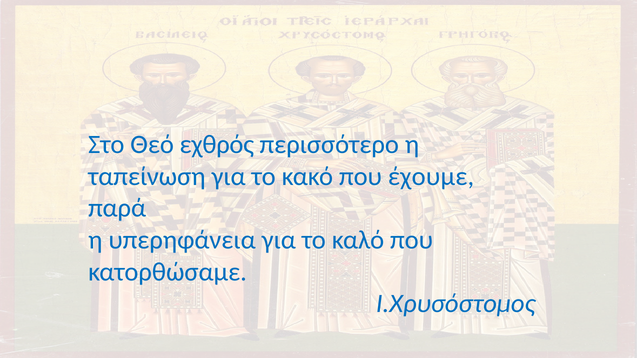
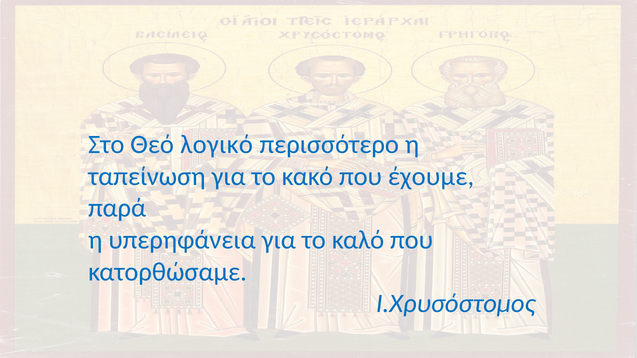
εχθρός: εχθρός -> λογικό
